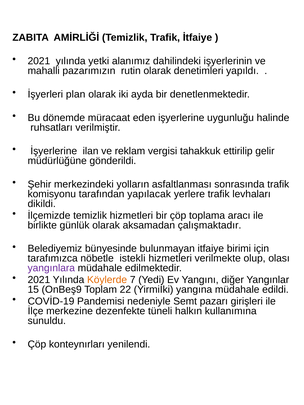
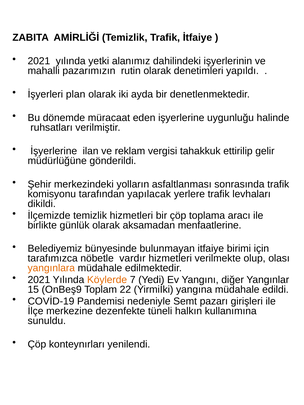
çalışmaktadır: çalışmaktadır -> menfaatlerine
istekli: istekli -> vardır
yangınlara colour: purple -> orange
